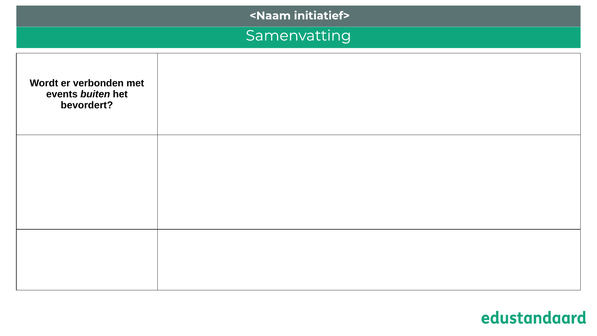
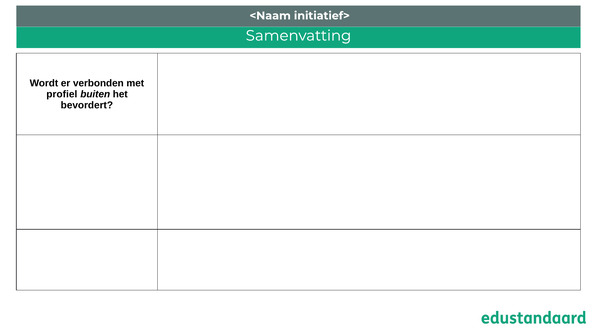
events: events -> profiel
